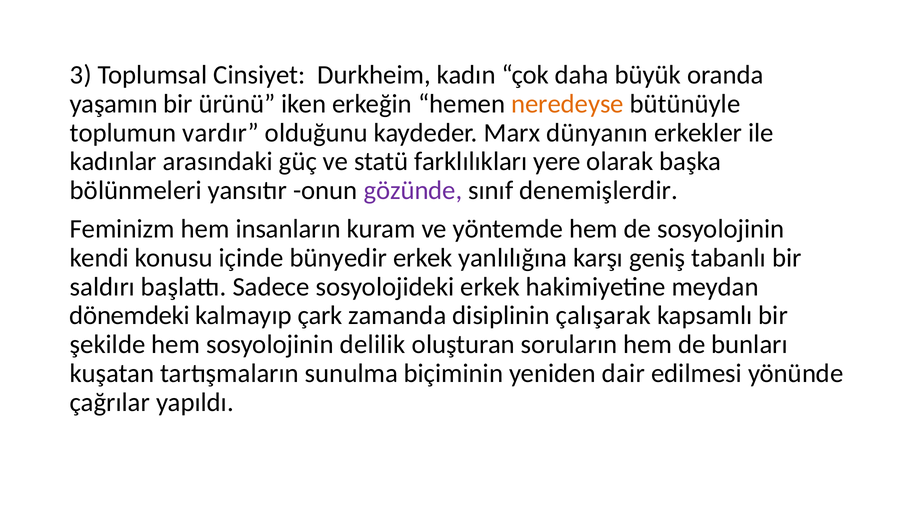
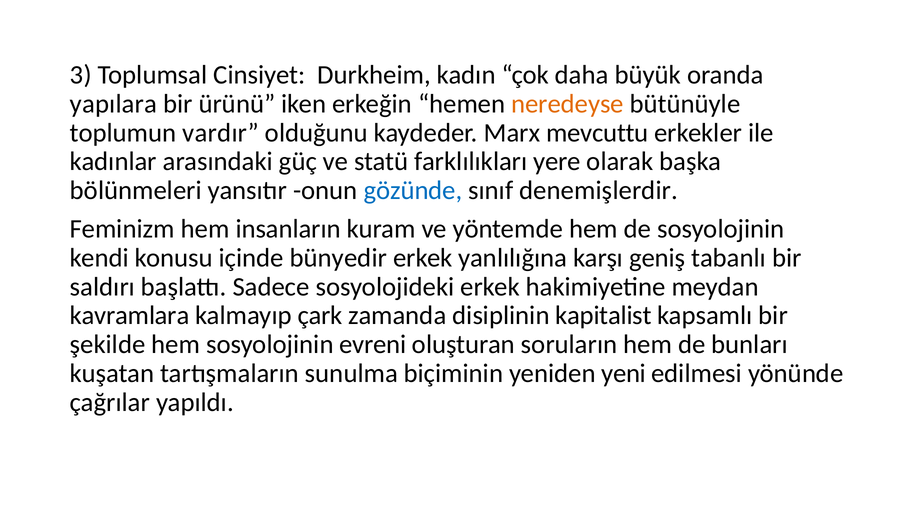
yaşamın: yaşamın -> yapılara
dünyanın: dünyanın -> mevcuttu
gözünde colour: purple -> blue
dönemdeki: dönemdeki -> kavramlara
çalışarak: çalışarak -> kapitalist
delilik: delilik -> evreni
dair: dair -> yeni
